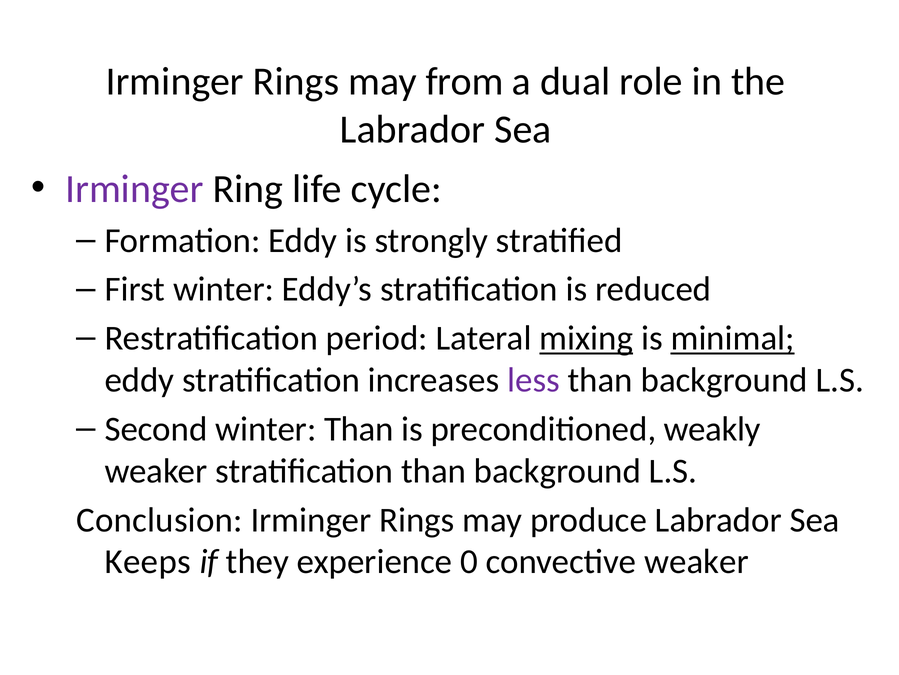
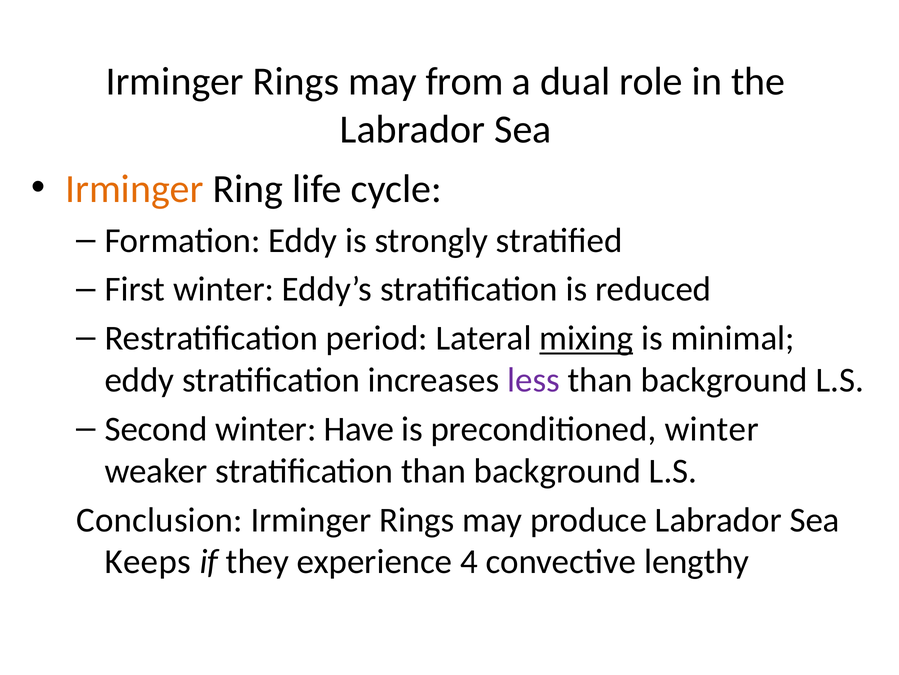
Irminger at (134, 189) colour: purple -> orange
minimal underline: present -> none
winter Than: Than -> Have
preconditioned weakly: weakly -> winter
0: 0 -> 4
convective weaker: weaker -> lengthy
